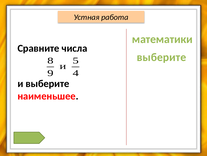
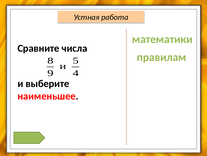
выберите at (161, 57): выберите -> правилам
